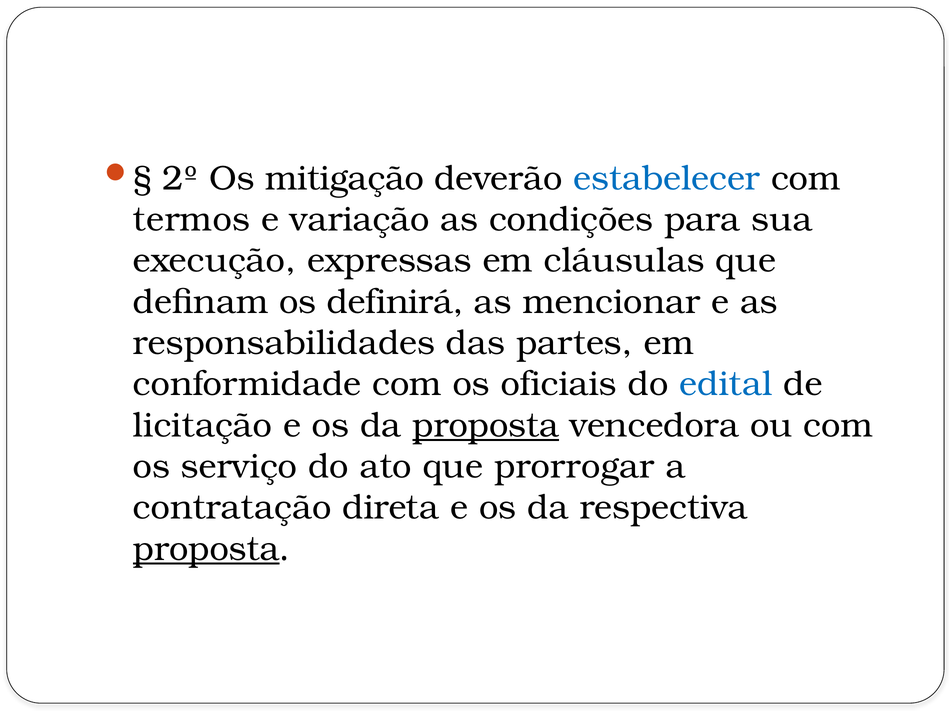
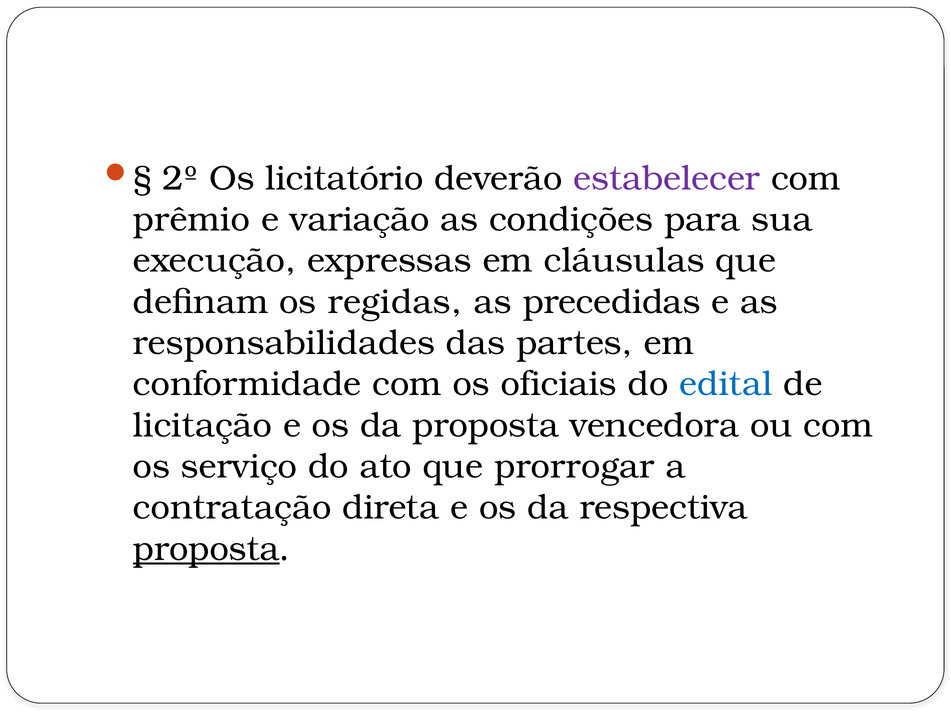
mitigação: mitigação -> licitatório
estabelecer colour: blue -> purple
termos: termos -> prêmio
definirá: definirá -> regidas
mencionar: mencionar -> precedidas
proposta at (486, 425) underline: present -> none
